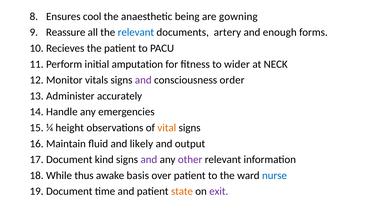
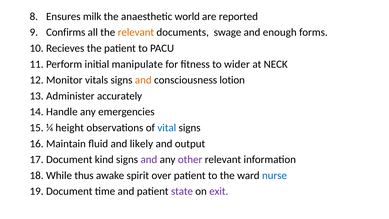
cool: cool -> milk
being: being -> world
gowning: gowning -> reported
Reassure: Reassure -> Confirms
relevant at (136, 32) colour: blue -> orange
artery: artery -> swage
amputation: amputation -> manipulate
and at (143, 80) colour: purple -> orange
order: order -> lotion
vital colour: orange -> blue
basis: basis -> spirit
state colour: orange -> purple
